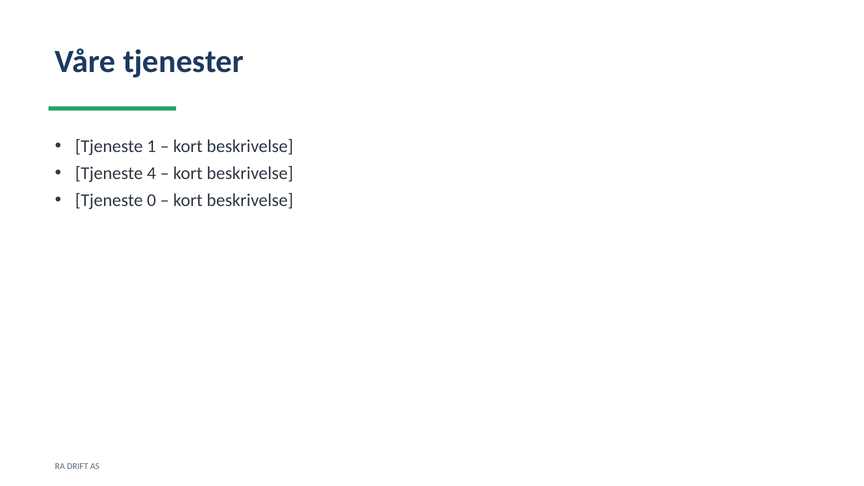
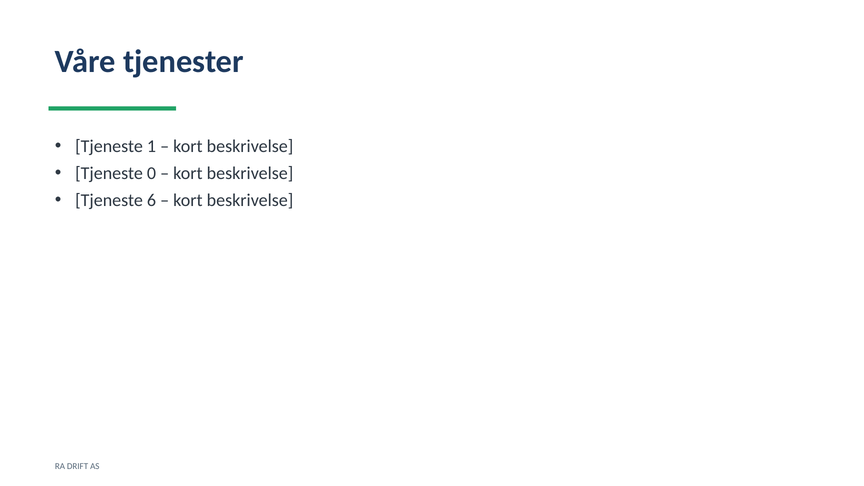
4: 4 -> 0
0: 0 -> 6
